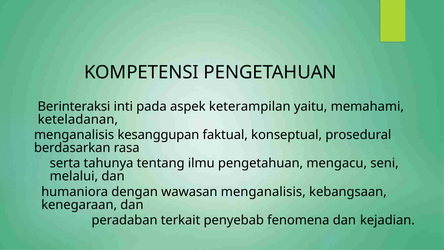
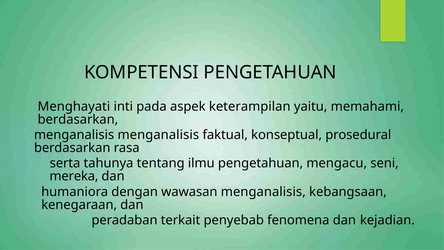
Berinteraksi: Berinteraksi -> Menghayati
keteladanan at (78, 119): keteladanan -> berdasarkan
menganalisis kesanggupan: kesanggupan -> menganalisis
melalui: melalui -> mereka
